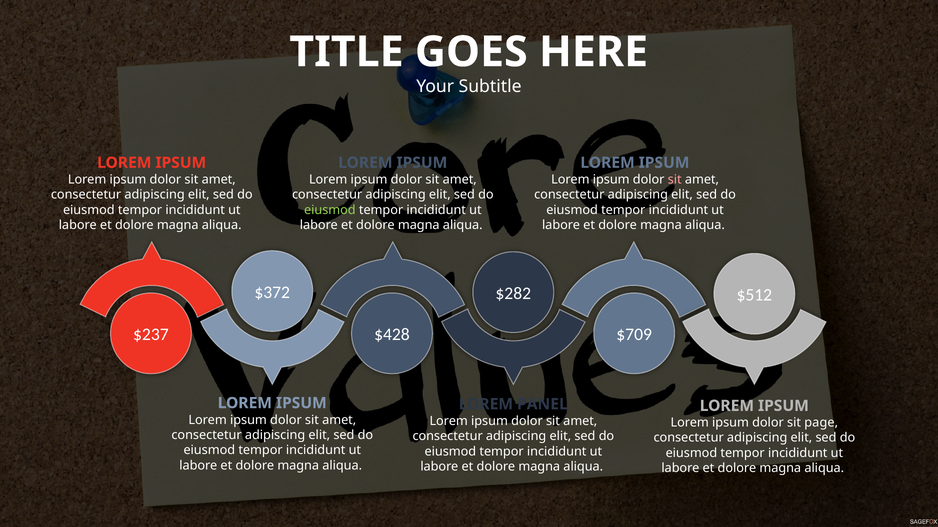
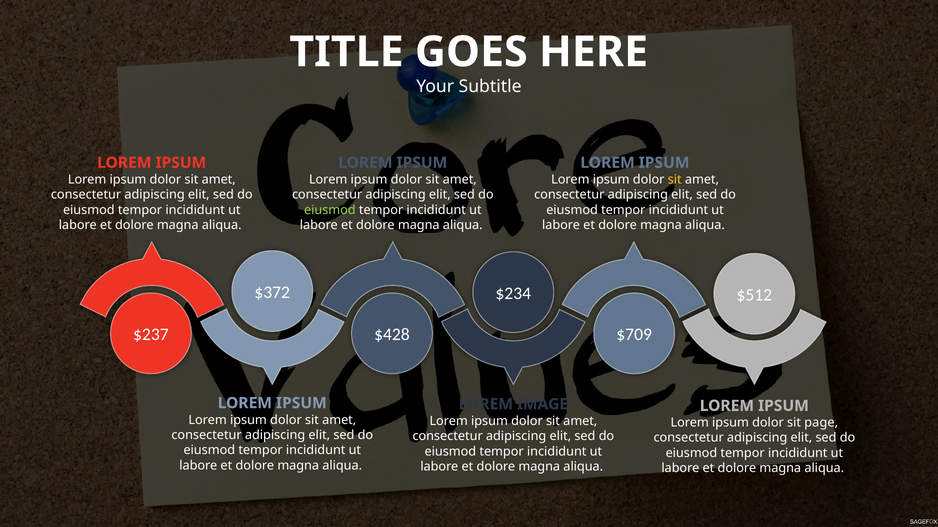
sit at (675, 180) colour: pink -> yellow
$282: $282 -> $234
PANEL: PANEL -> IMAGE
